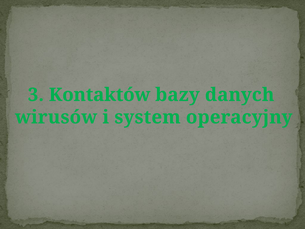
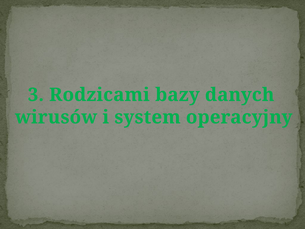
Kontaktów: Kontaktów -> Rodzicami
